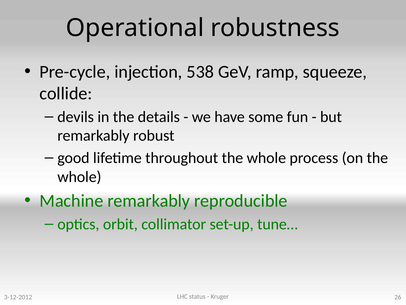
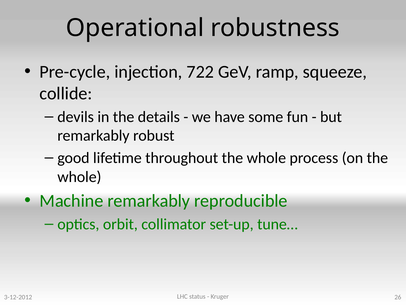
538: 538 -> 722
